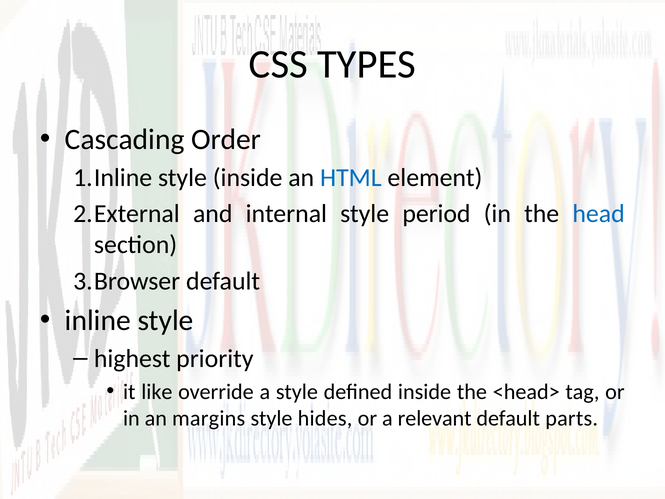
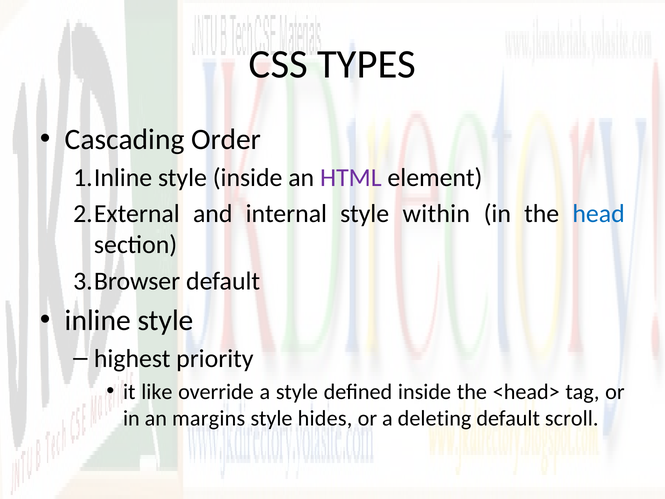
HTML colour: blue -> purple
period: period -> within
relevant: relevant -> deleting
parts: parts -> scroll
